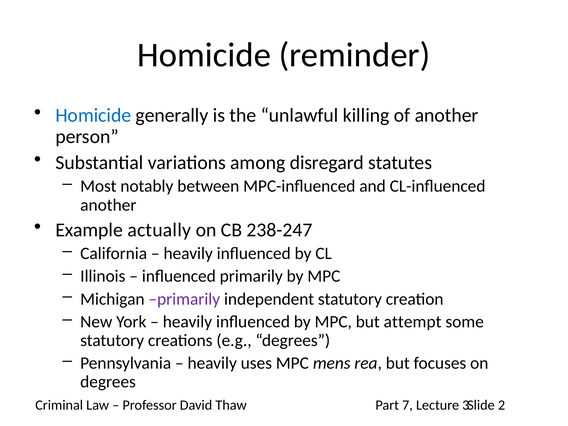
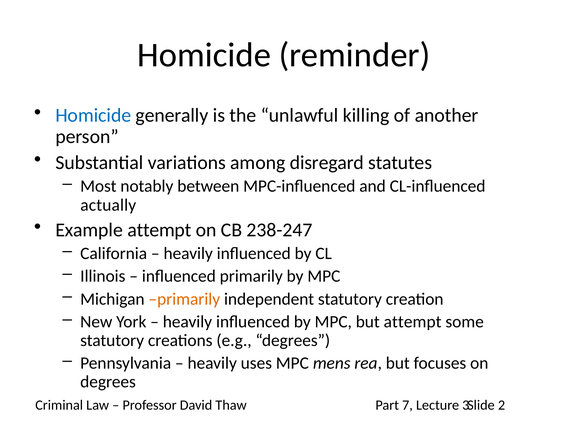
another at (108, 205): another -> actually
Example actually: actually -> attempt
primarily at (184, 299) colour: purple -> orange
